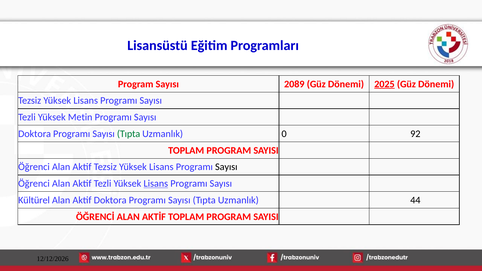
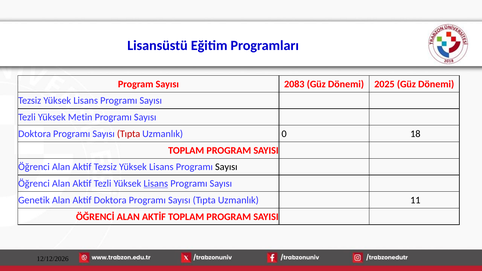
2089: 2089 -> 2083
2025 underline: present -> none
Tıpta at (129, 134) colour: green -> red
92: 92 -> 18
Kültürel: Kültürel -> Genetik
44: 44 -> 11
